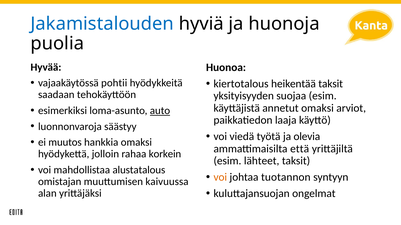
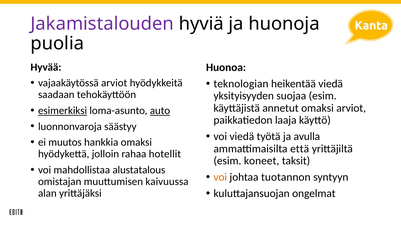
Jakamistalouden colour: blue -> purple
vajaakäytössä pohtii: pohtii -> arviot
kiertotalous: kiertotalous -> teknologian
heikentää taksit: taksit -> viedä
esimerkiksi underline: none -> present
olevia: olevia -> avulla
korkein: korkein -> hotellit
lähteet: lähteet -> koneet
